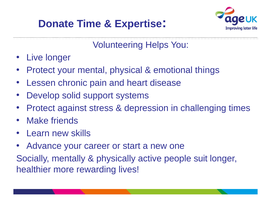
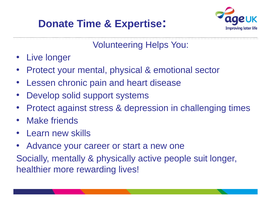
things: things -> sector
